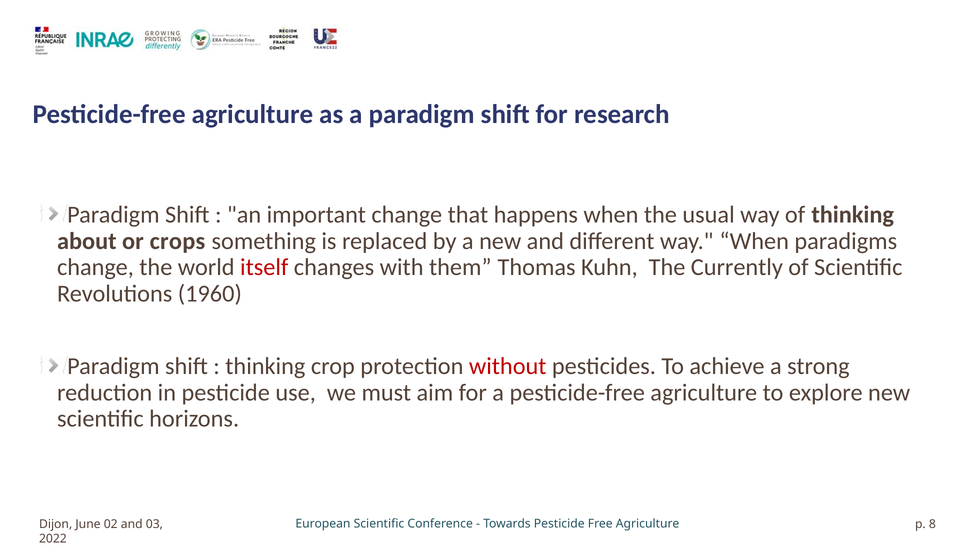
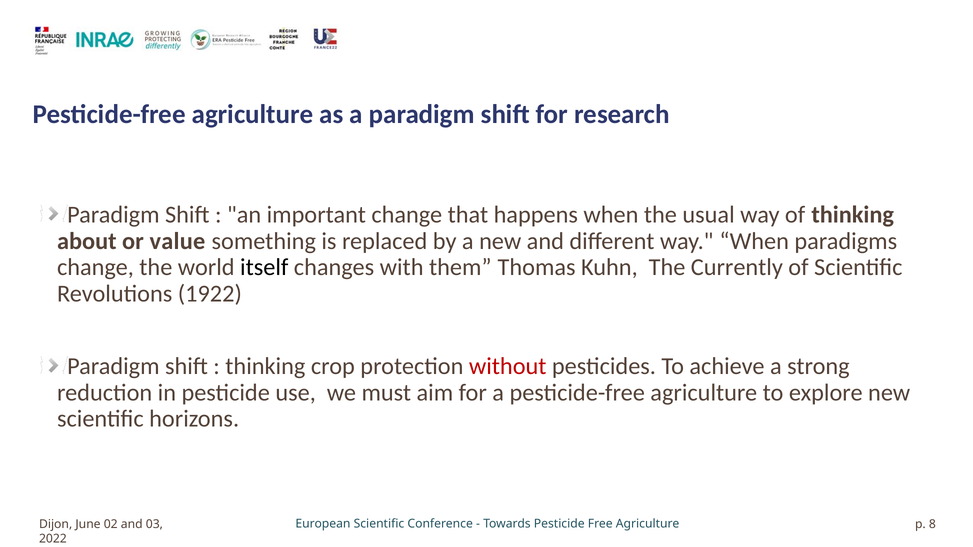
crops: crops -> value
itself colour: red -> black
1960: 1960 -> 1922
